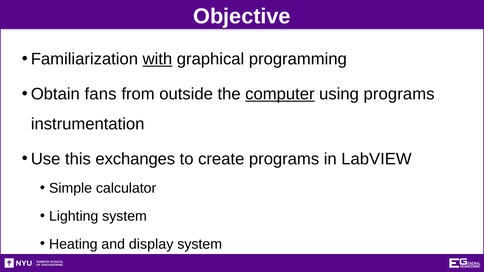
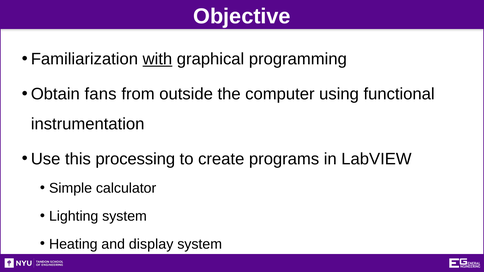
computer underline: present -> none
using programs: programs -> functional
exchanges: exchanges -> processing
